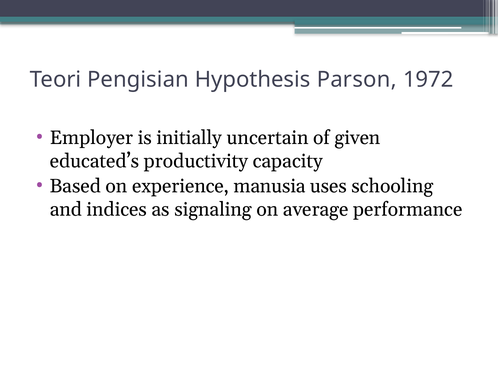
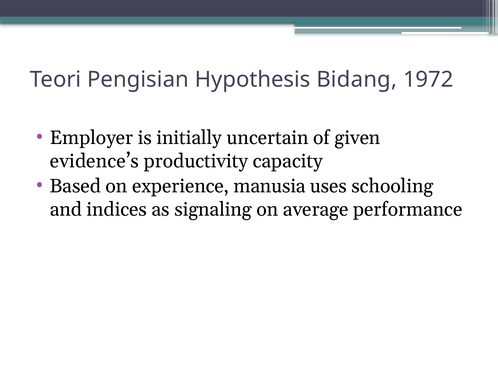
Parson: Parson -> Bidang
educated’s: educated’s -> evidence’s
